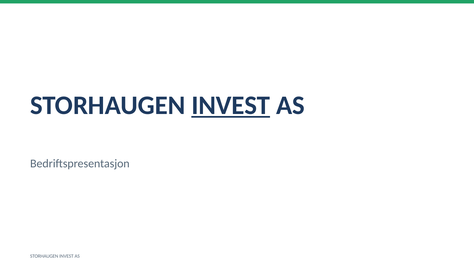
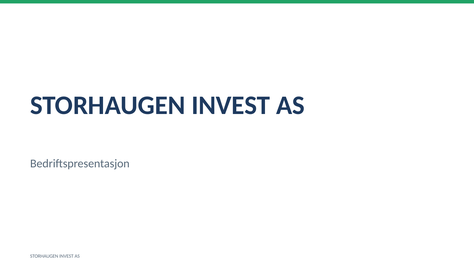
INVEST at (231, 105) underline: present -> none
